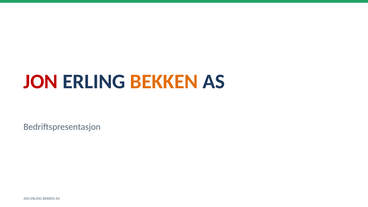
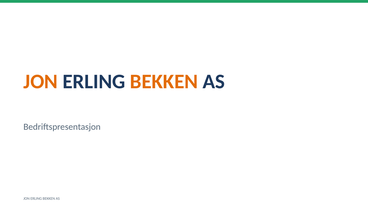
JON at (41, 82) colour: red -> orange
